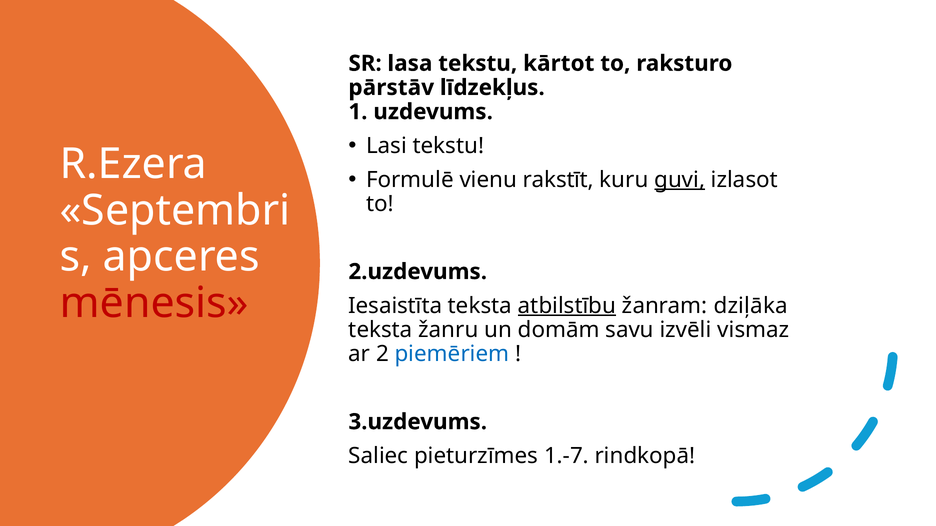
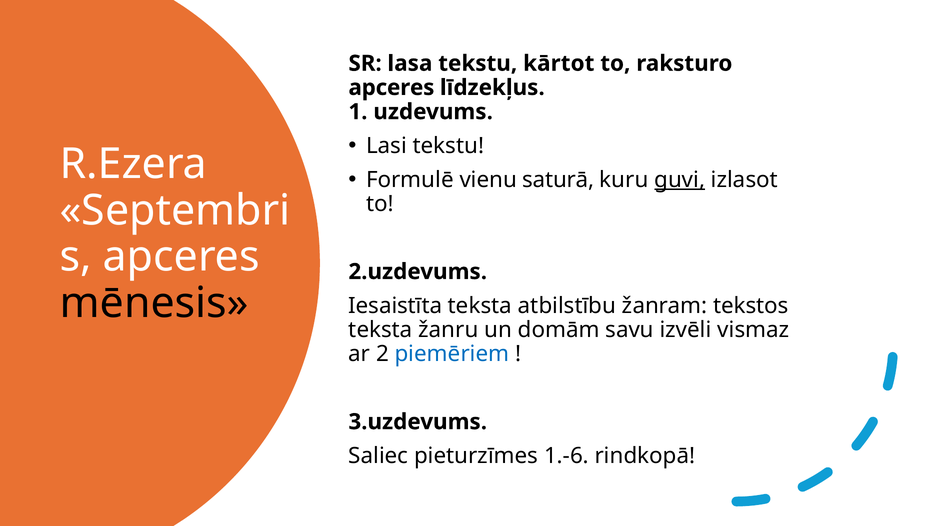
pārstāv at (391, 88): pārstāv -> apceres
rakstīt: rakstīt -> saturā
mēnesis colour: red -> black
atbilstību underline: present -> none
dziļāka: dziļāka -> tekstos
1.-7: 1.-7 -> 1.-6
